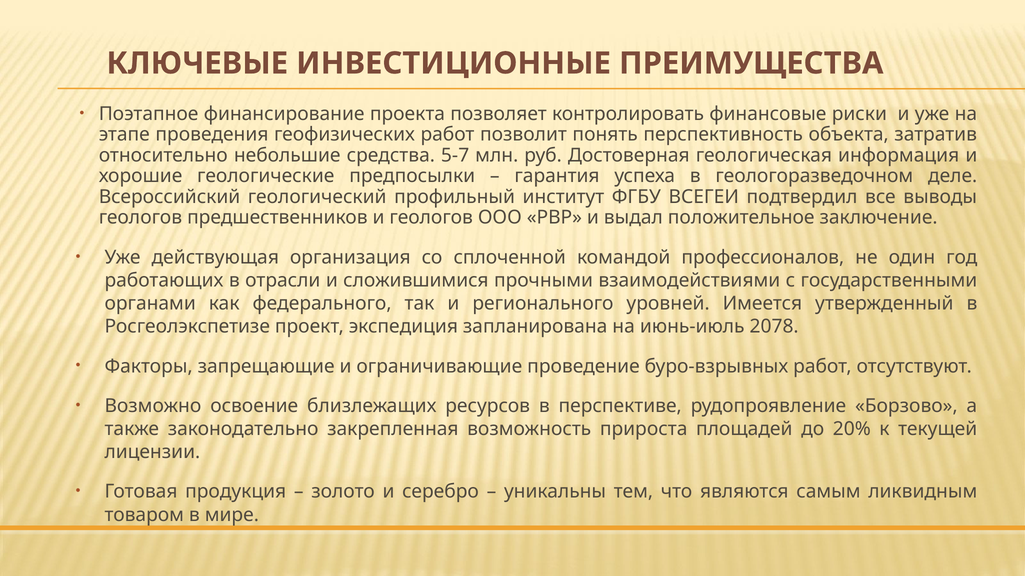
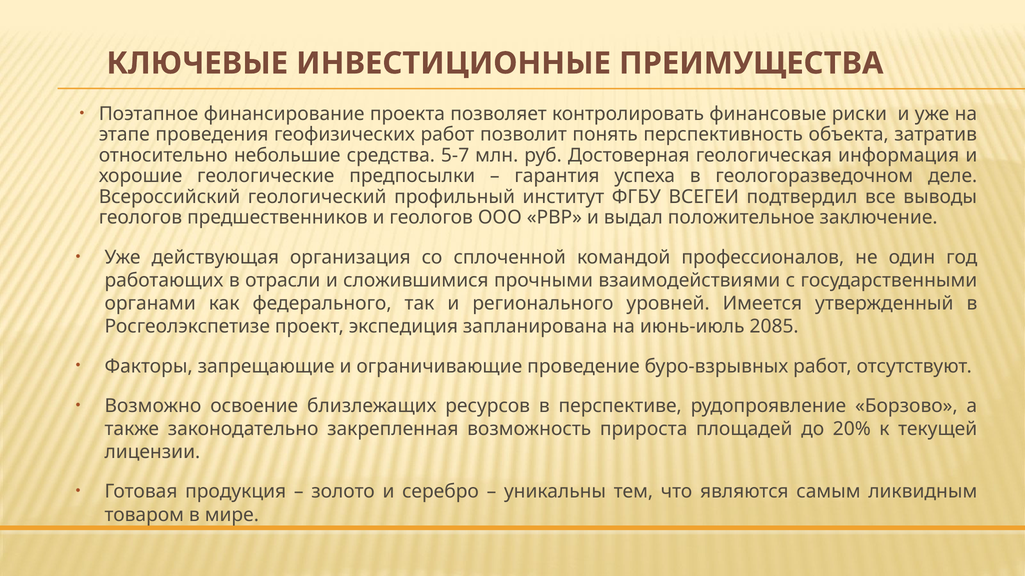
2078: 2078 -> 2085
